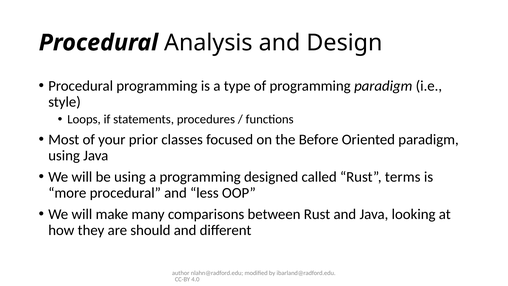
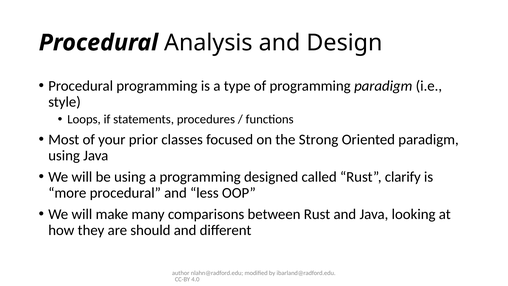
Before: Before -> Strong
terms: terms -> clarify
